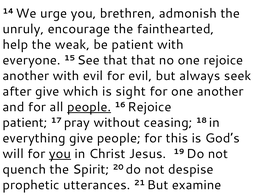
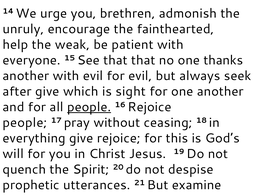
one rejoice: rejoice -> thanks
patient at (25, 123): patient -> people
give people: people -> rejoice
you at (60, 154) underline: present -> none
